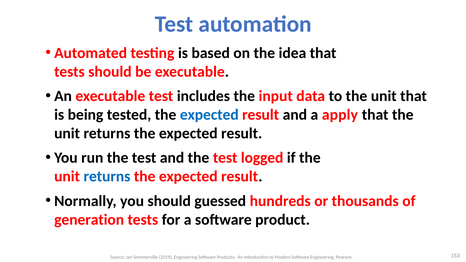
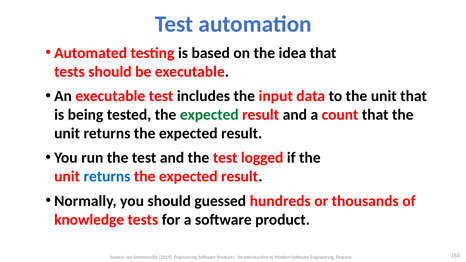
expected at (209, 115) colour: blue -> green
apply: apply -> count
generation: generation -> knowledge
